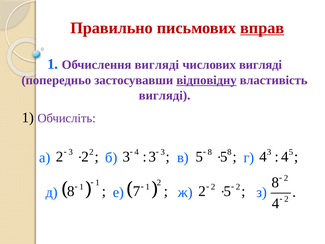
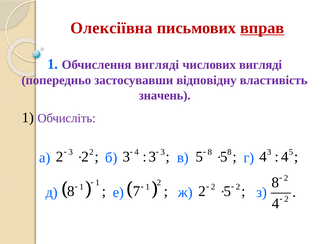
Правильно: Правильно -> Олексіївна
вiдповiдну underline: present -> none
виглядi at (165, 95): виглядi -> значень
